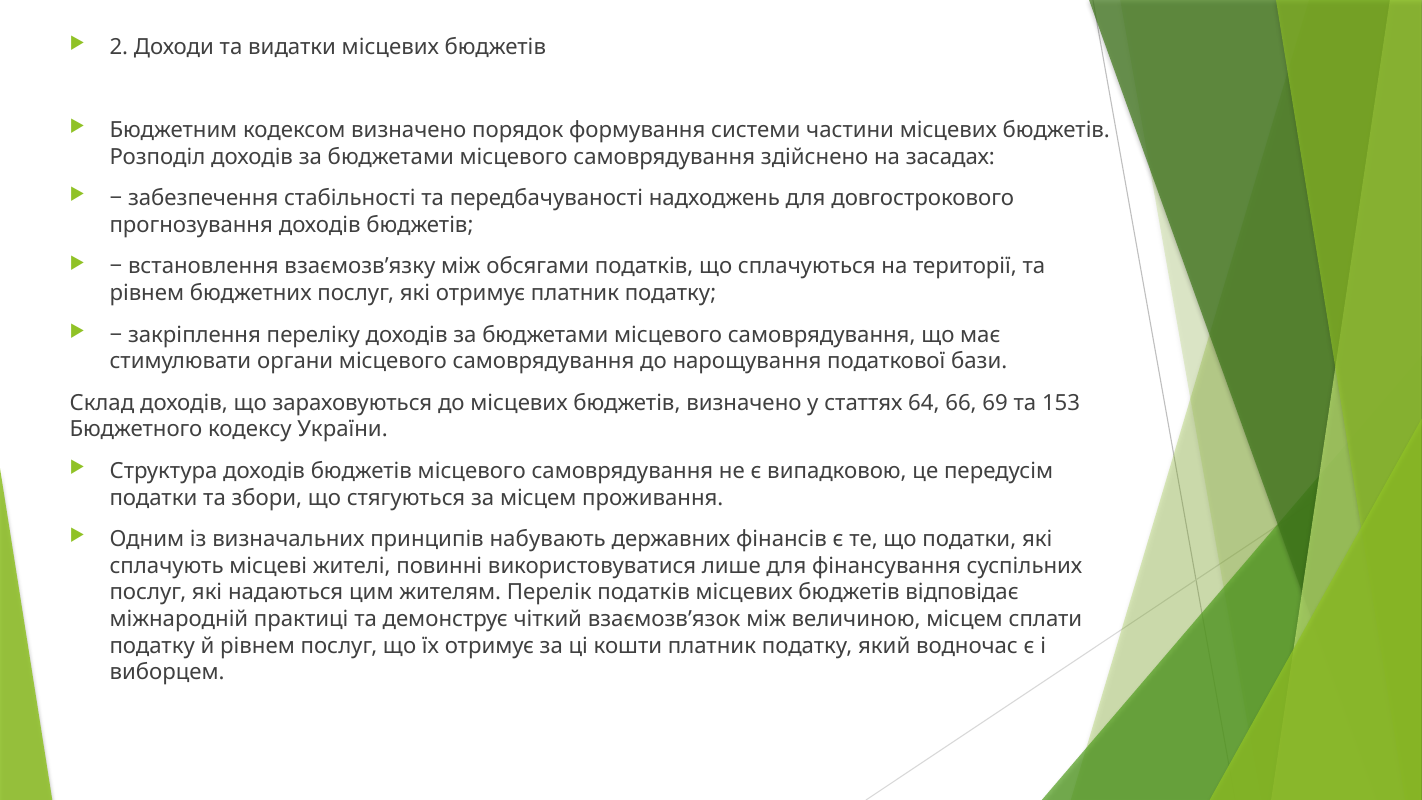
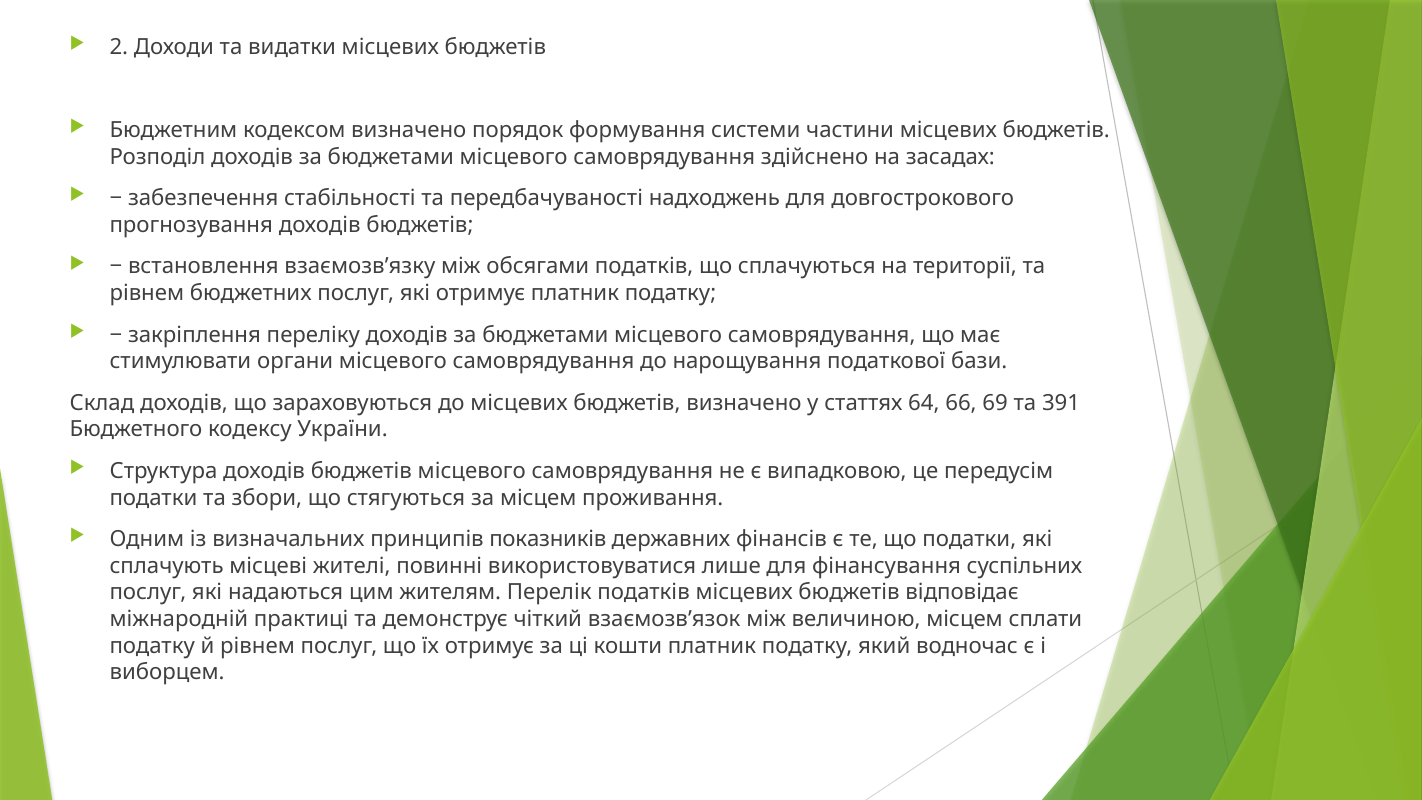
153: 153 -> 391
набувають: набувають -> показників
